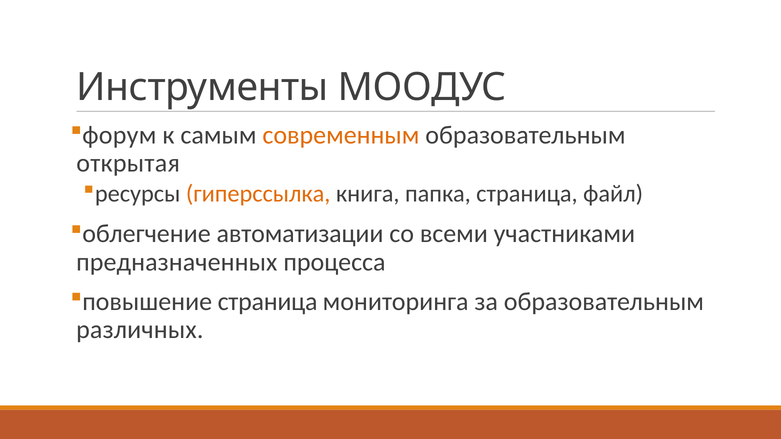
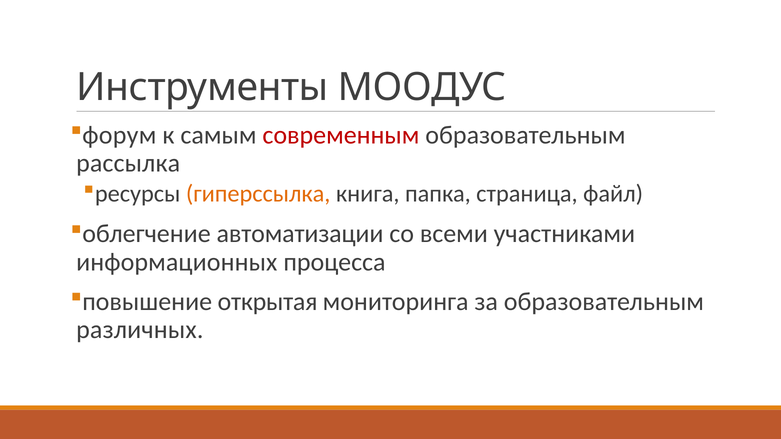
современным colour: orange -> red
открытая: открытая -> рассылка
предназначенных: предназначенных -> информационных
повышение страница: страница -> открытая
